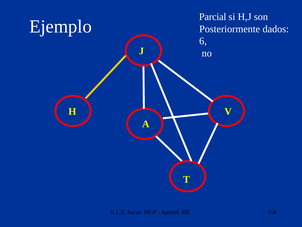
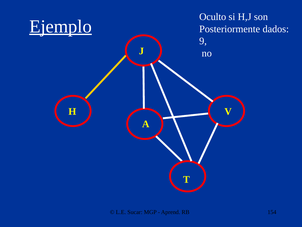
Parcial: Parcial -> Oculto
Ejemplo underline: none -> present
6: 6 -> 9
